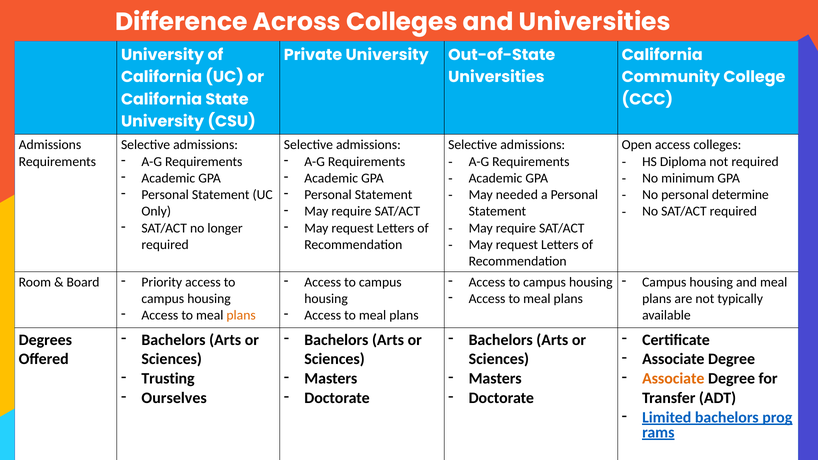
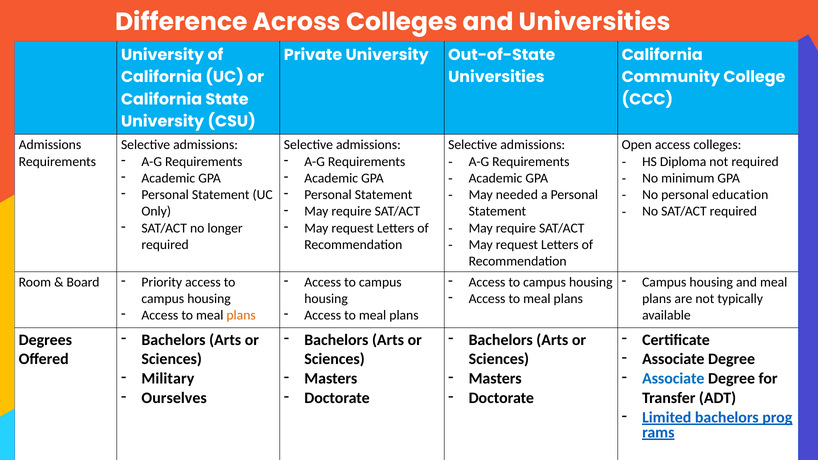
determine: determine -> education
Trusting: Trusting -> Military
Associate at (673, 379) colour: orange -> blue
